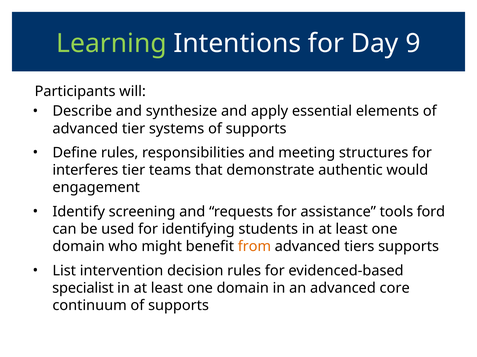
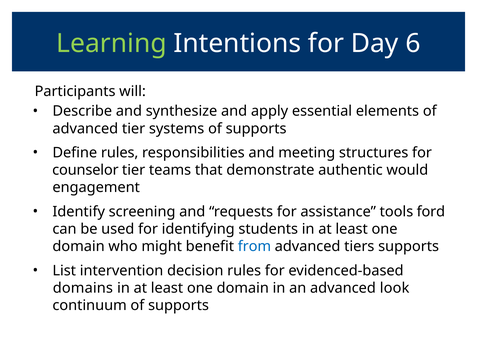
9: 9 -> 6
interferes: interferes -> counselor
from colour: orange -> blue
specialist: specialist -> domains
core: core -> look
